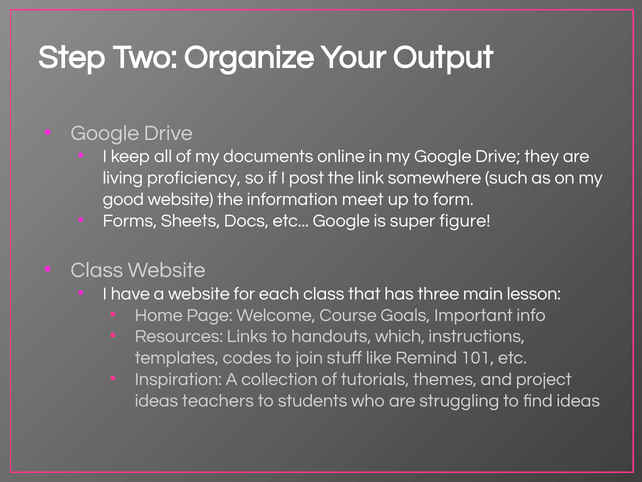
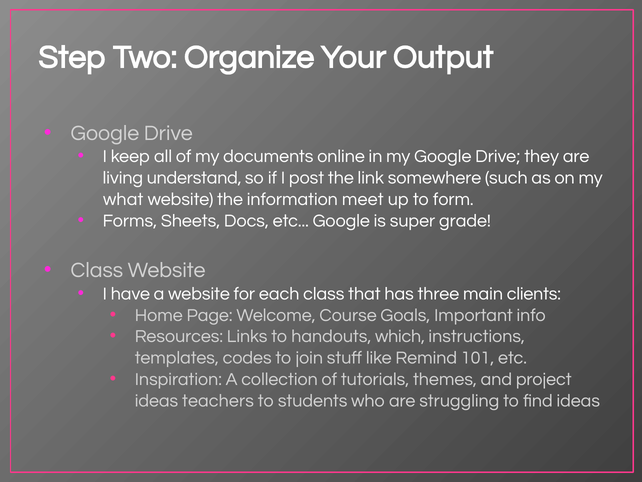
proficiency: proficiency -> understand
good: good -> what
figure: figure -> grade
lesson: lesson -> clients
